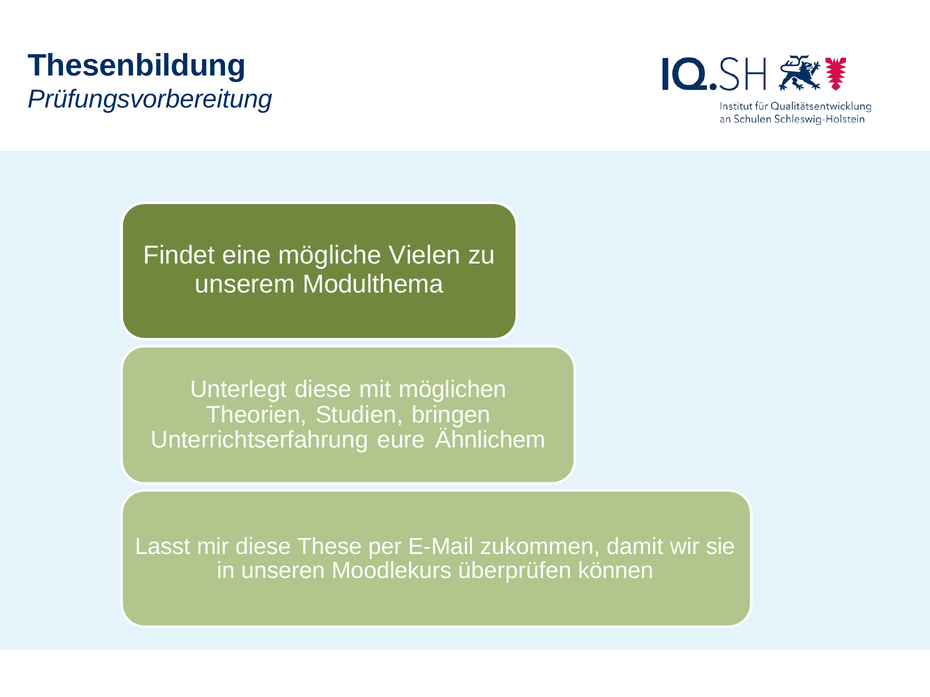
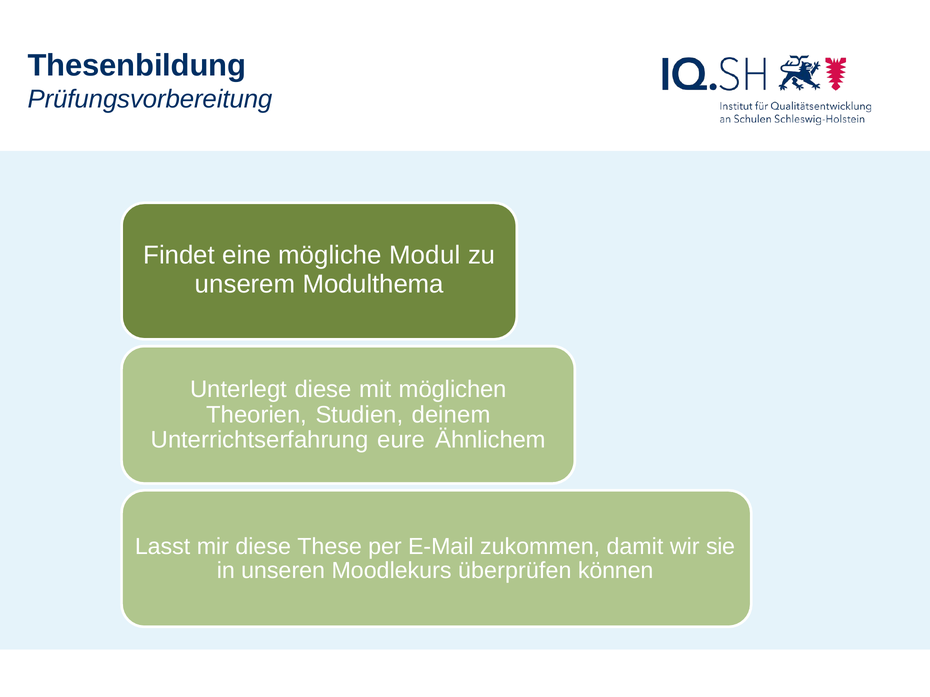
Vielen: Vielen -> Modul
bringen: bringen -> deinem
